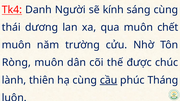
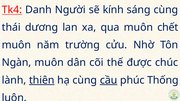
Ròng: Ròng -> Ngàn
thiên underline: none -> present
Tháng: Tháng -> Thống
